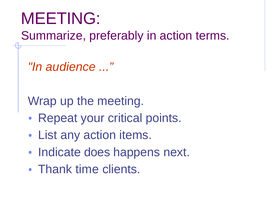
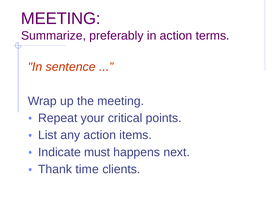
audience: audience -> sentence
does: does -> must
